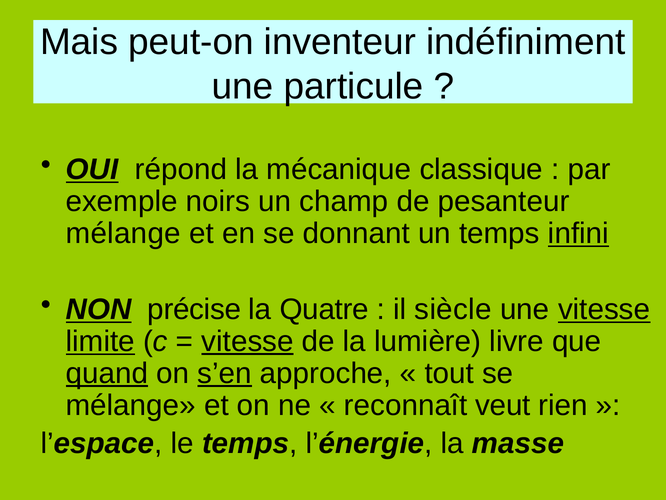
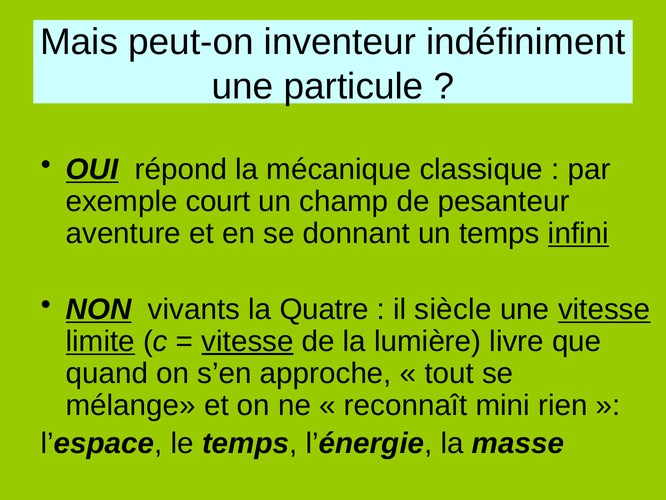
noirs: noirs -> court
mélange at (123, 233): mélange -> aventure
précise: précise -> vivants
quand underline: present -> none
s’en underline: present -> none
veut: veut -> mini
